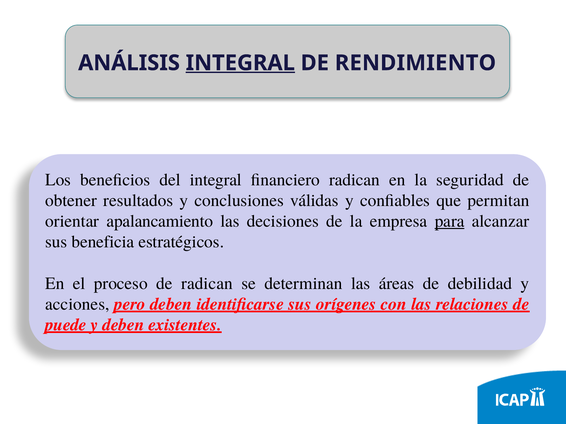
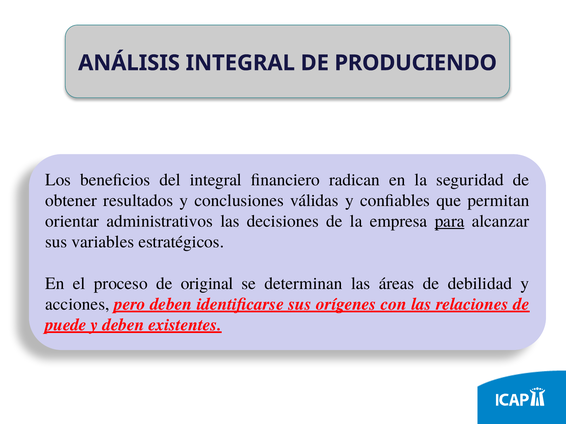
INTEGRAL at (240, 63) underline: present -> none
RENDIMIENTO: RENDIMIENTO -> PRODUCIENDO
apalancamiento: apalancamiento -> administrativos
beneficia: beneficia -> variables
de radican: radican -> original
